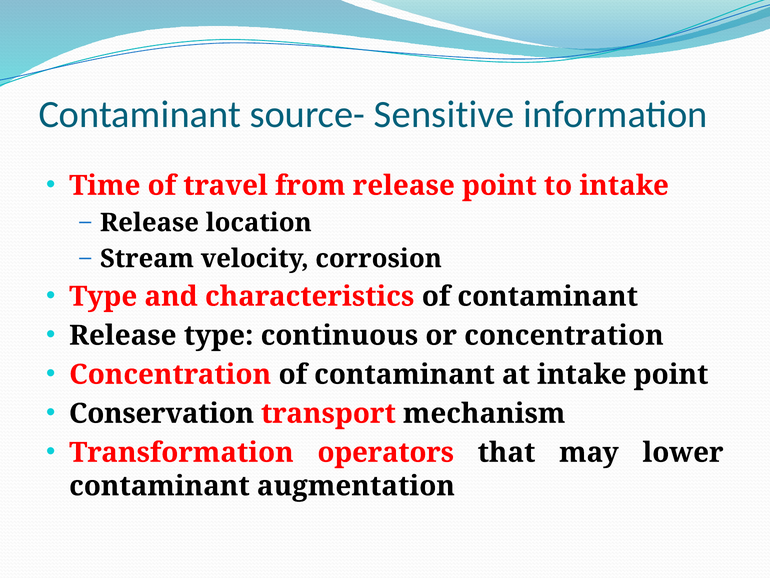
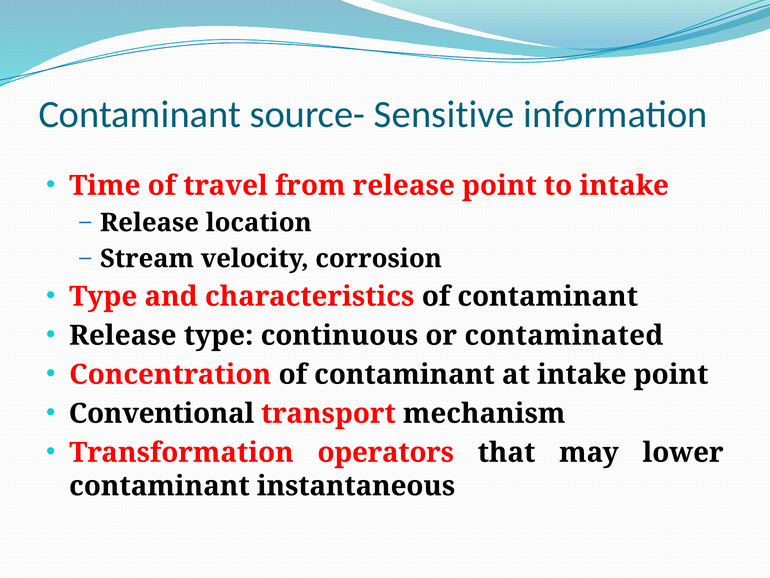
or concentration: concentration -> contaminated
Conservation: Conservation -> Conventional
augmentation: augmentation -> instantaneous
